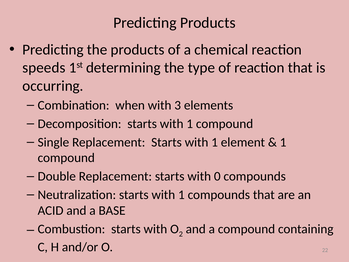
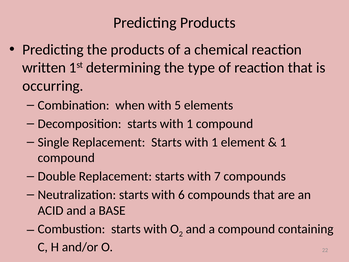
speeds: speeds -> written
3: 3 -> 5
0: 0 -> 7
Neutralization starts with 1: 1 -> 6
